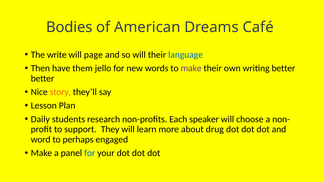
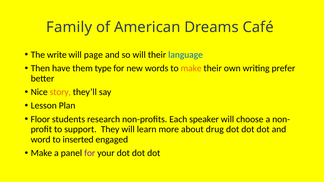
Bodies: Bodies -> Family
jello: jello -> type
make at (191, 68) colour: purple -> orange
writing better: better -> prefer
Daily: Daily -> Floor
perhaps: perhaps -> inserted
for at (90, 153) colour: blue -> purple
